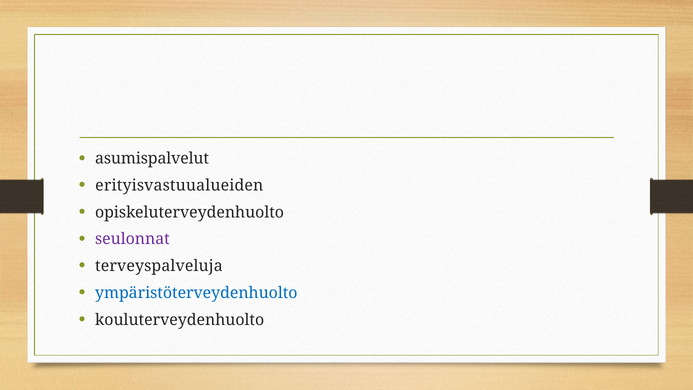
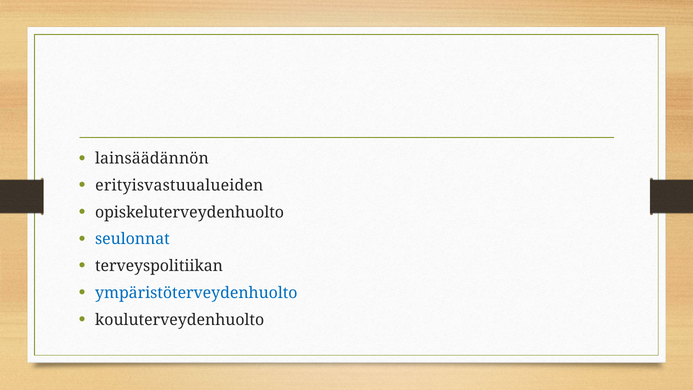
asumispalvelut: asumispalvelut -> lainsäädännön
seulonnat colour: purple -> blue
terveyspalveluja: terveyspalveluja -> terveyspolitiikan
